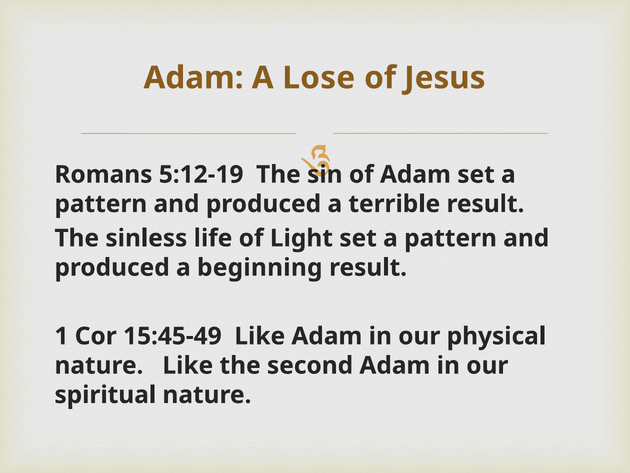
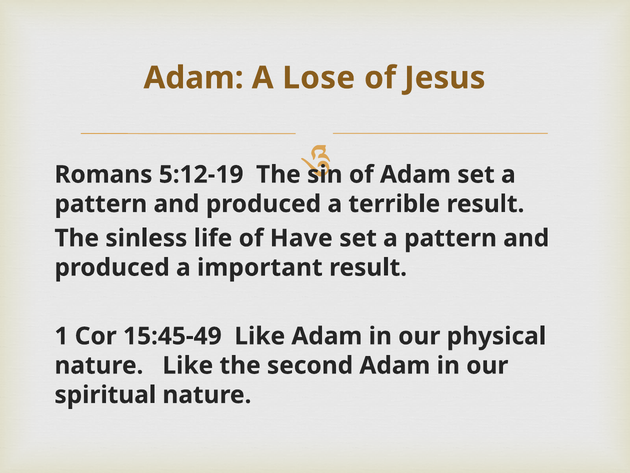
Light: Light -> Have
beginning: beginning -> important
